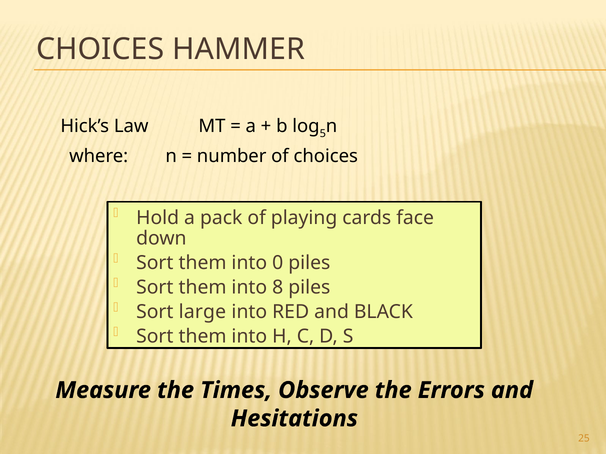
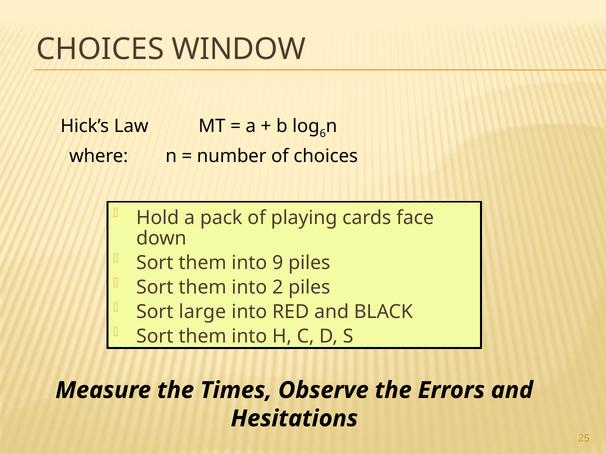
HAMMER: HAMMER -> WINDOW
5: 5 -> 6
0: 0 -> 9
8: 8 -> 2
